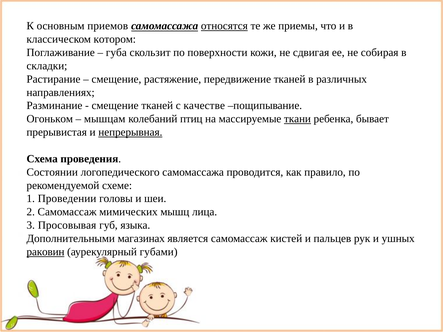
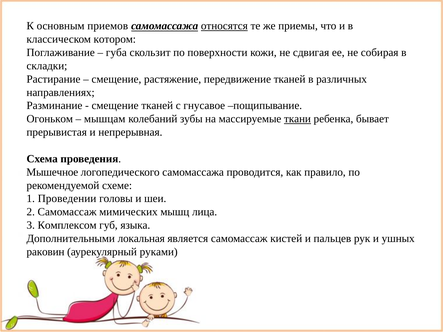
качестве: качестве -> гнусавое
птиц: птиц -> зубы
непрерывная underline: present -> none
Состоянии: Состоянии -> Мышечное
Просовывая: Просовывая -> Комплексом
магазинах: магазинах -> локальная
раковин underline: present -> none
губами: губами -> руками
